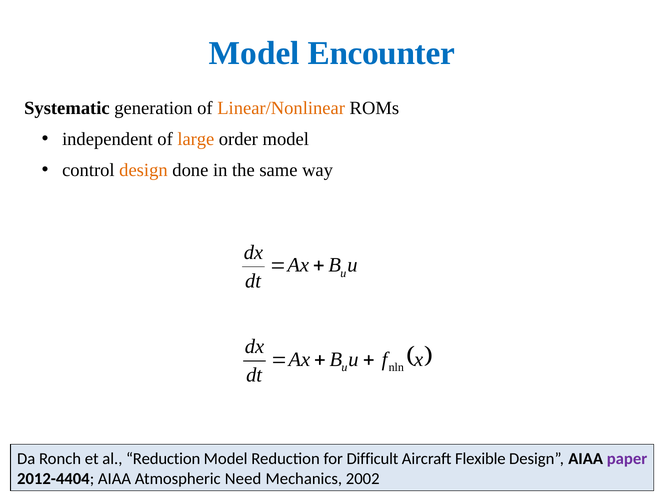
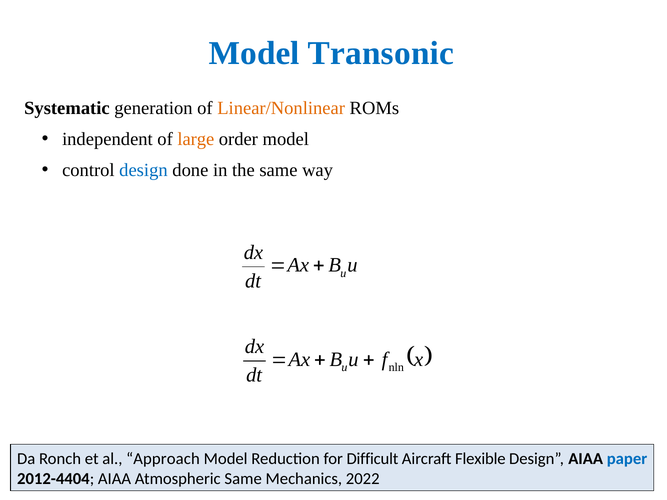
Encounter: Encounter -> Transonic
design at (143, 170) colour: orange -> blue
al Reduction: Reduction -> Approach
paper colour: purple -> blue
Atmospheric Need: Need -> Same
2002: 2002 -> 2022
